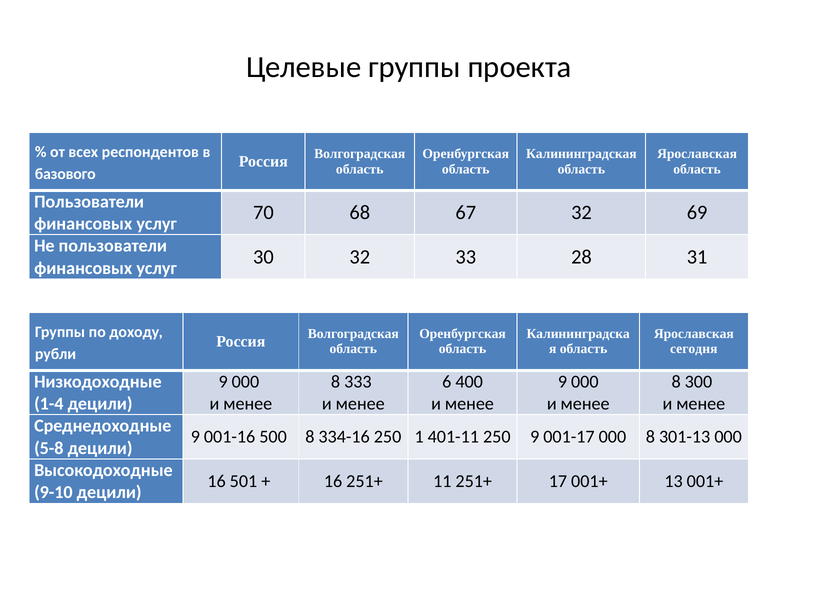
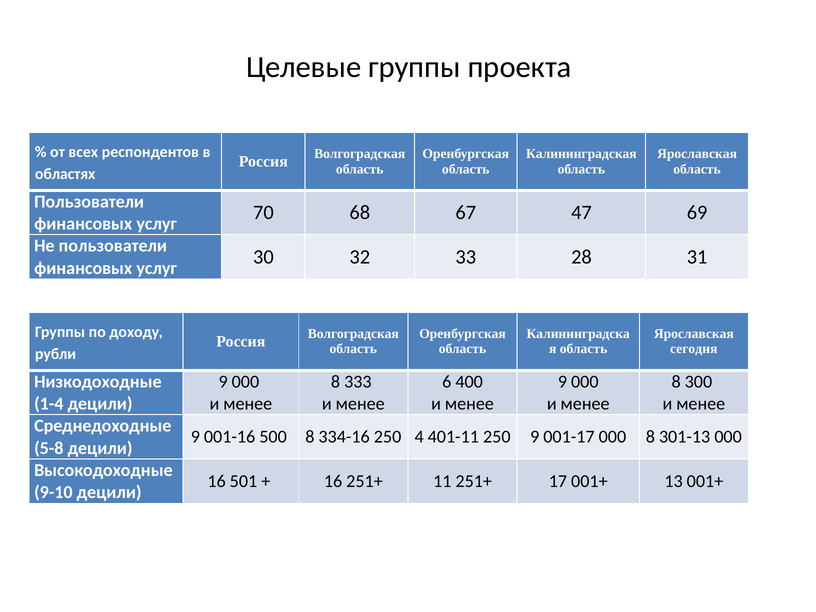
базового: базового -> областях
67 32: 32 -> 47
1: 1 -> 4
